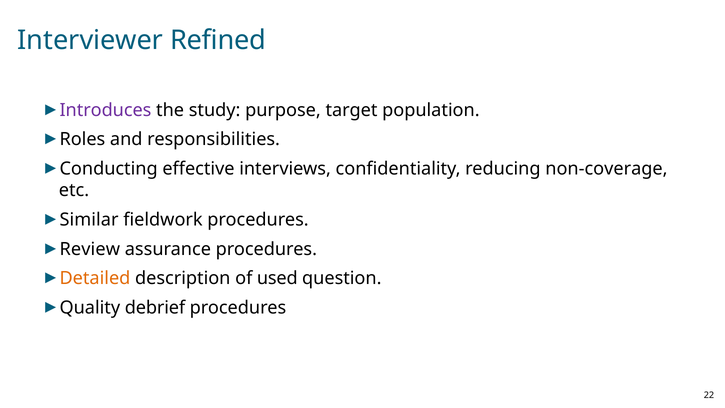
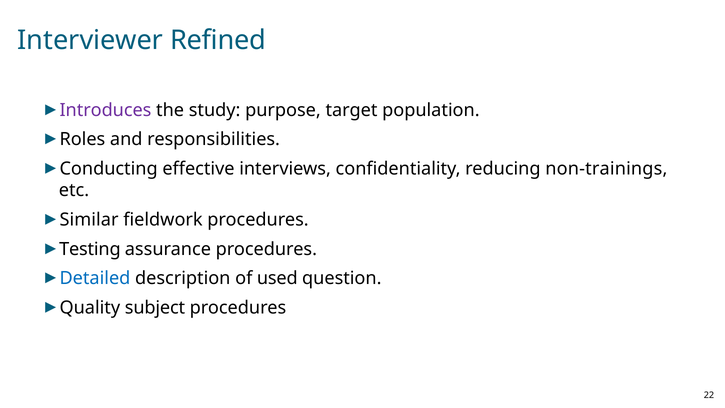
non-coverage: non-coverage -> non-trainings
Review: Review -> Testing
Detailed colour: orange -> blue
debrief: debrief -> subject
